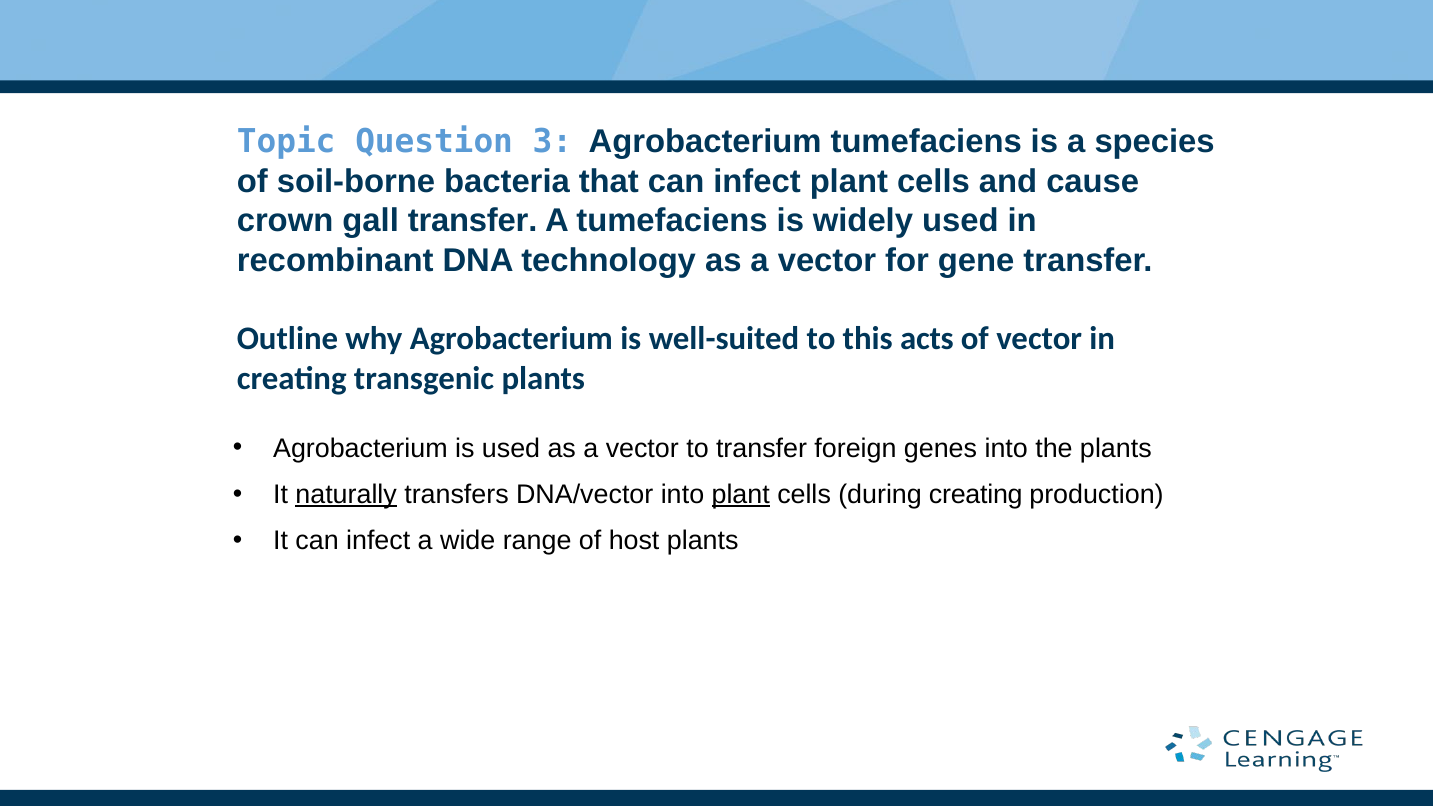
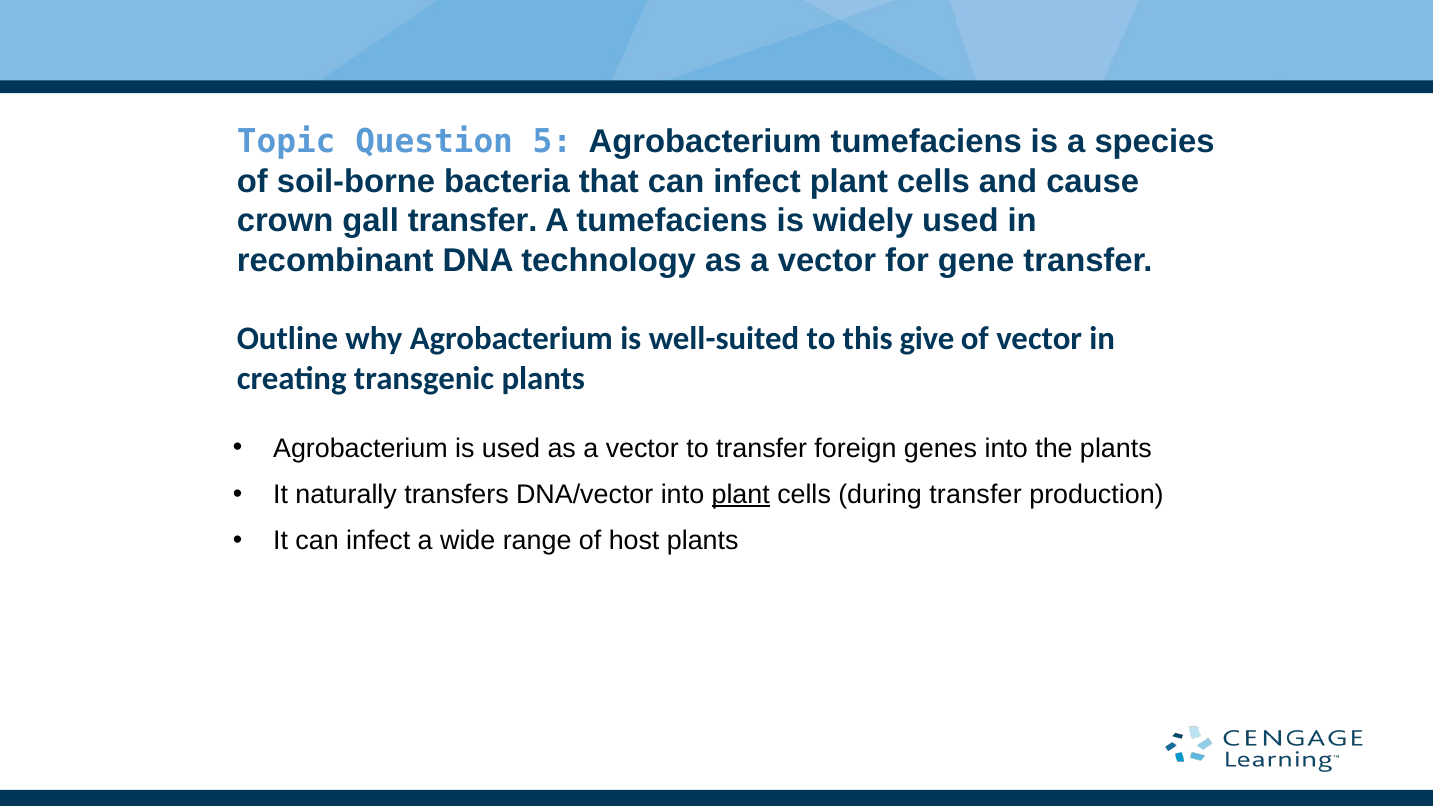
3: 3 -> 5
acts: acts -> give
naturally underline: present -> none
during creating: creating -> transfer
